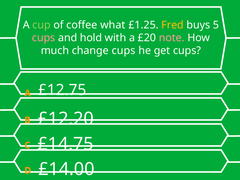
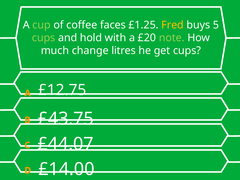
what: what -> faces
cups at (44, 38) colour: pink -> light green
note colour: pink -> light green
change cups: cups -> litres
£12.20: £12.20 -> £43.75
£14.75: £14.75 -> £44.07
